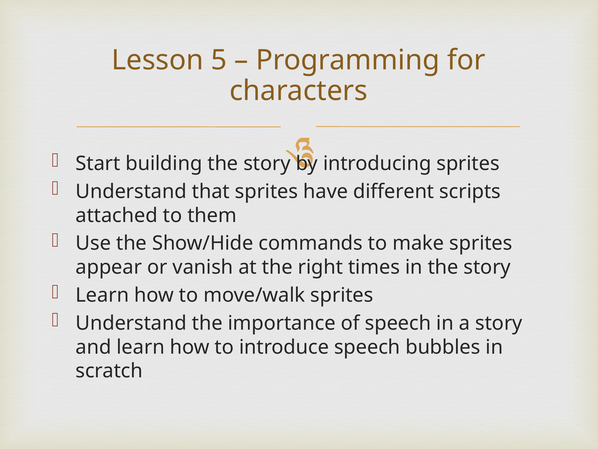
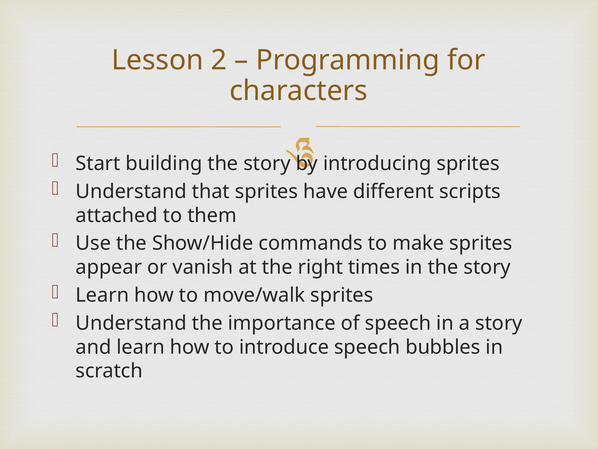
5: 5 -> 2
